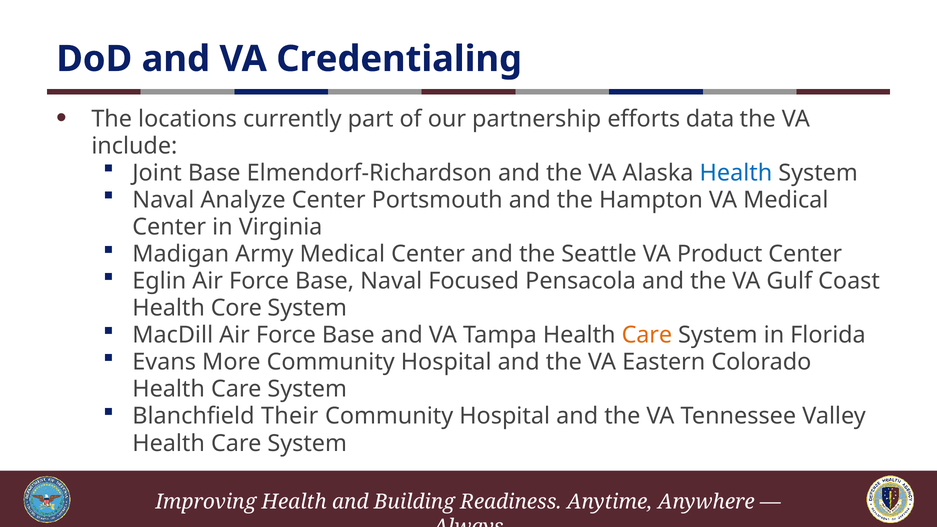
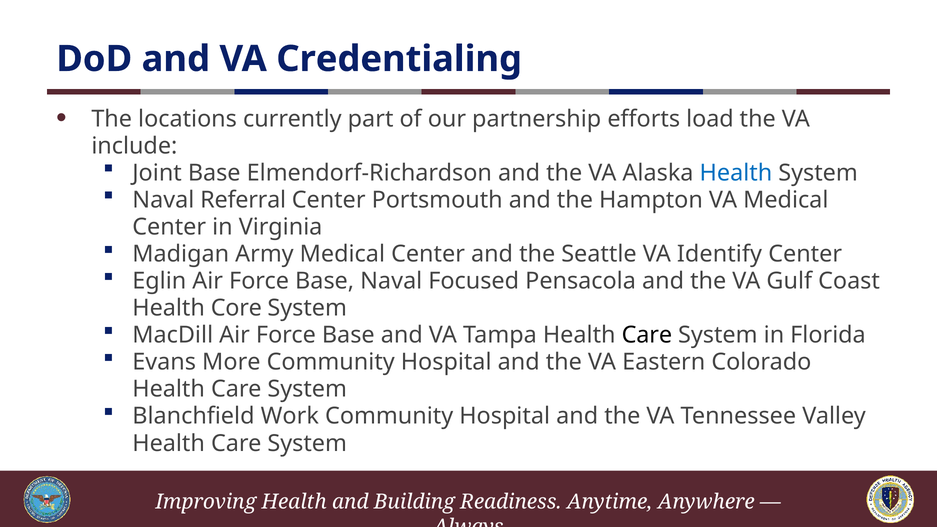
data: data -> load
Analyze: Analyze -> Referral
Product: Product -> Identify
Care at (647, 335) colour: orange -> black
Their: Their -> Work
